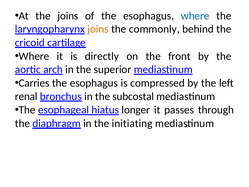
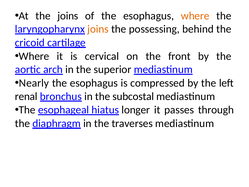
where at (195, 16) colour: blue -> orange
commonly: commonly -> possessing
directly: directly -> cervical
Carries: Carries -> Nearly
initiating: initiating -> traverses
